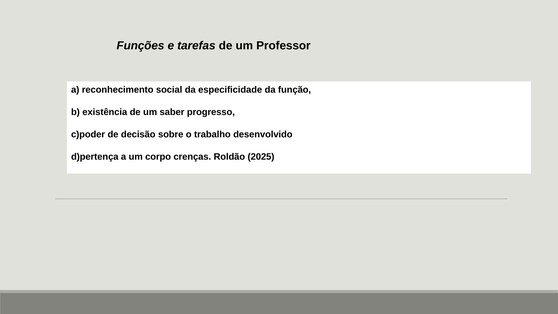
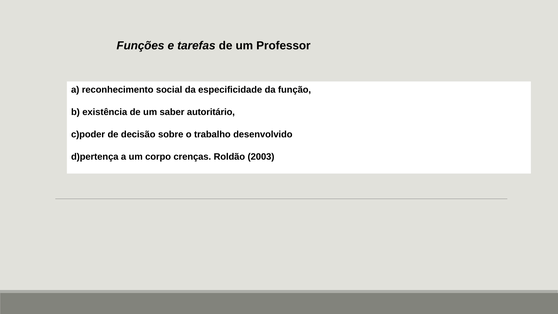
progresso: progresso -> autoritário
2025: 2025 -> 2003
